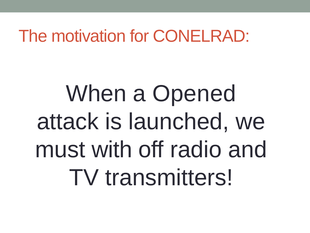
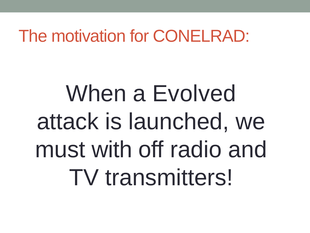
Opened: Opened -> Evolved
